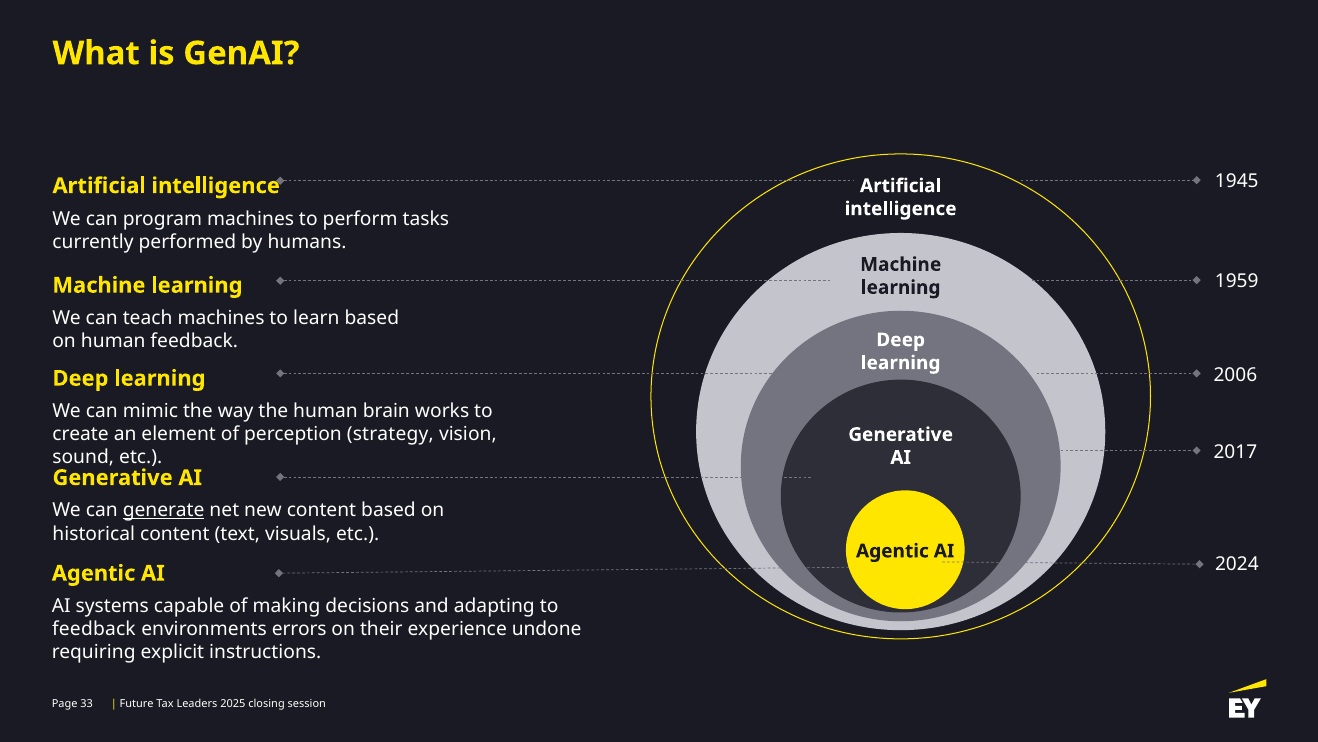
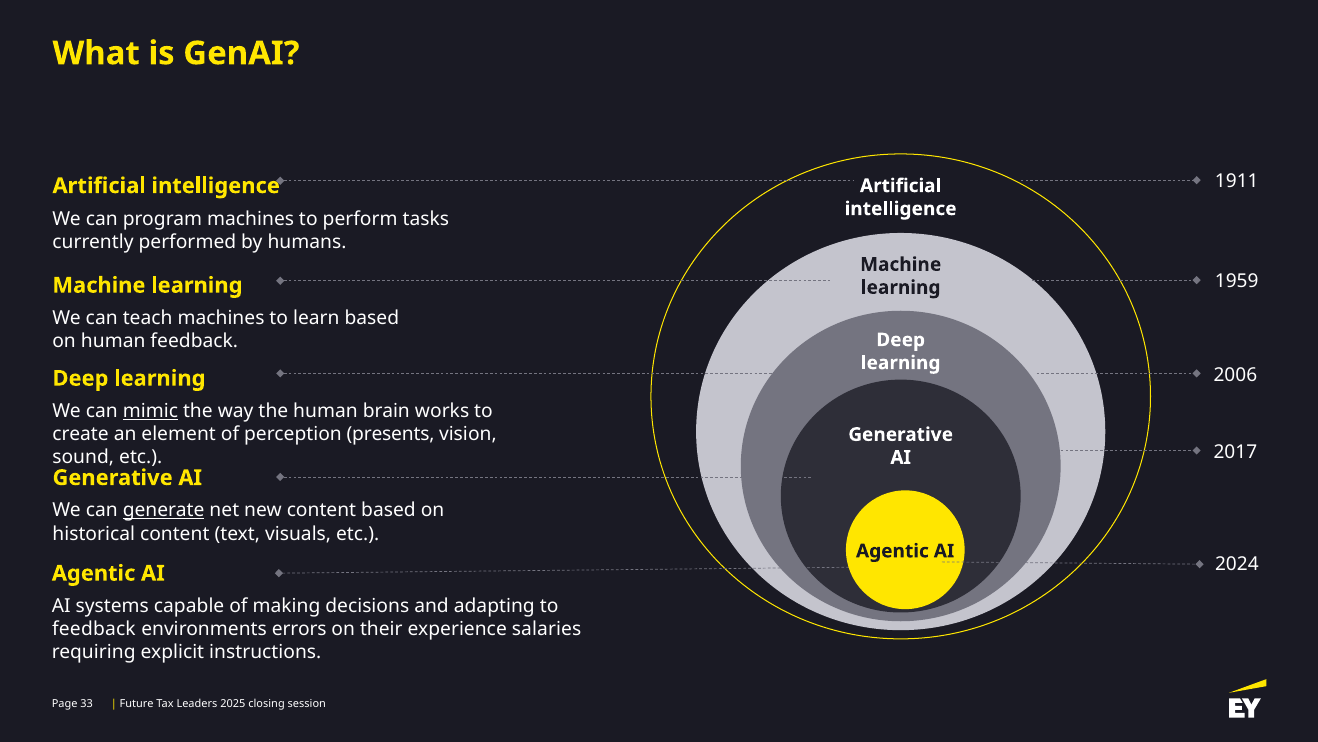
1945: 1945 -> 1911
mimic underline: none -> present
strategy: strategy -> presents
undone: undone -> salaries
